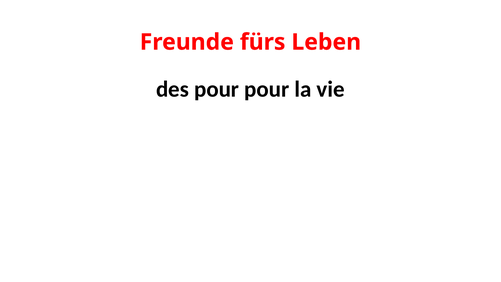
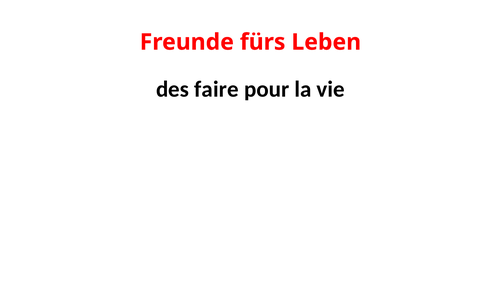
des pour: pour -> faire
